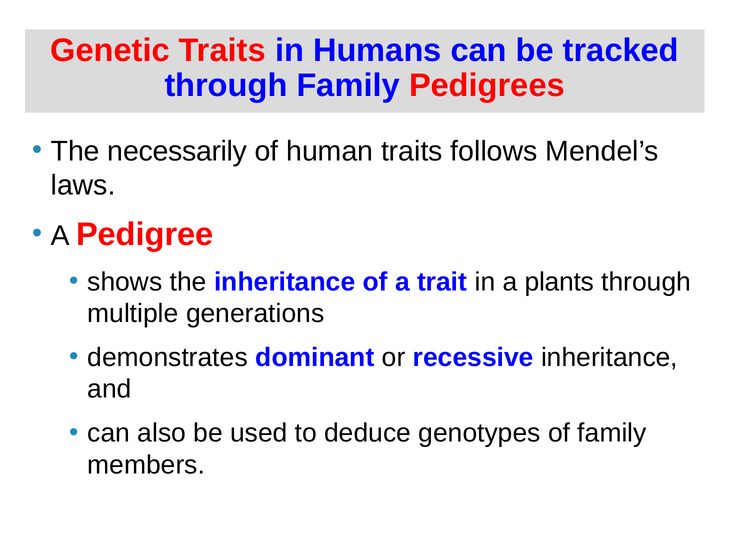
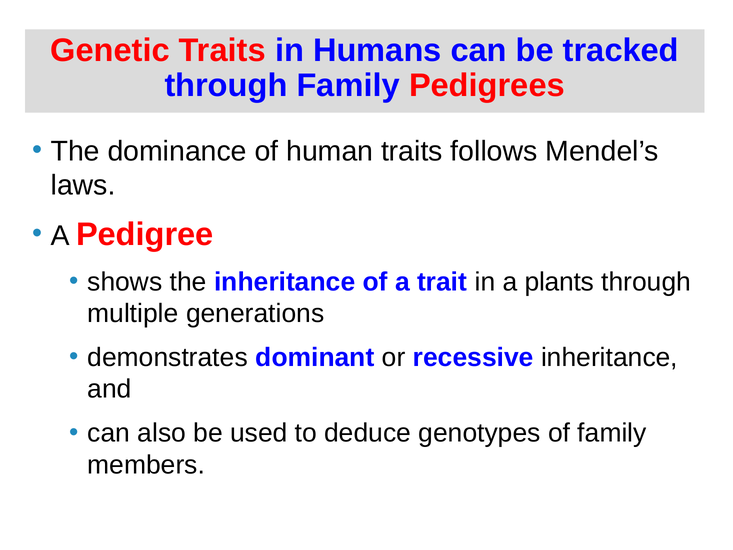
necessarily: necessarily -> dominance
